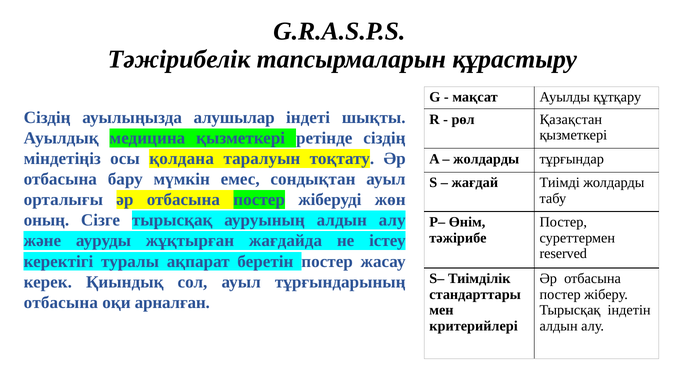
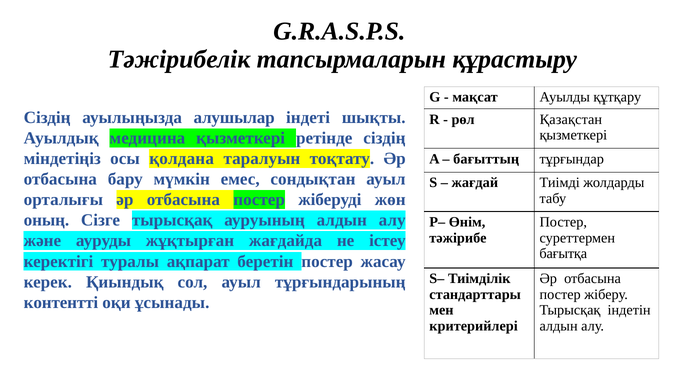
жолдарды at (486, 159): жолдарды -> бағыттың
reserved: reserved -> бағытқа
отбасына at (61, 303): отбасына -> контентті
арналған: арналған -> ұсынады
